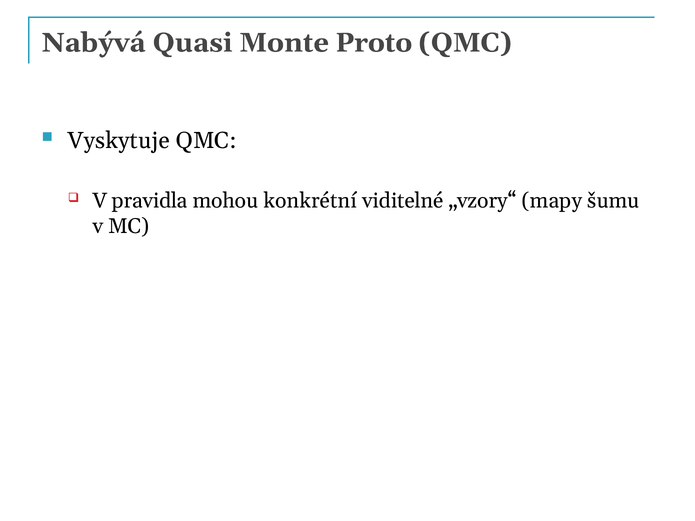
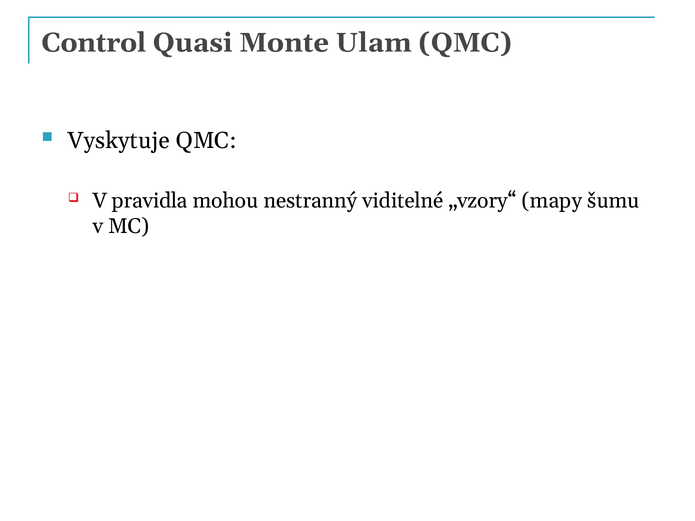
Nabývá: Nabývá -> Control
Proto: Proto -> Ulam
konkrétní: konkrétní -> nestranný
